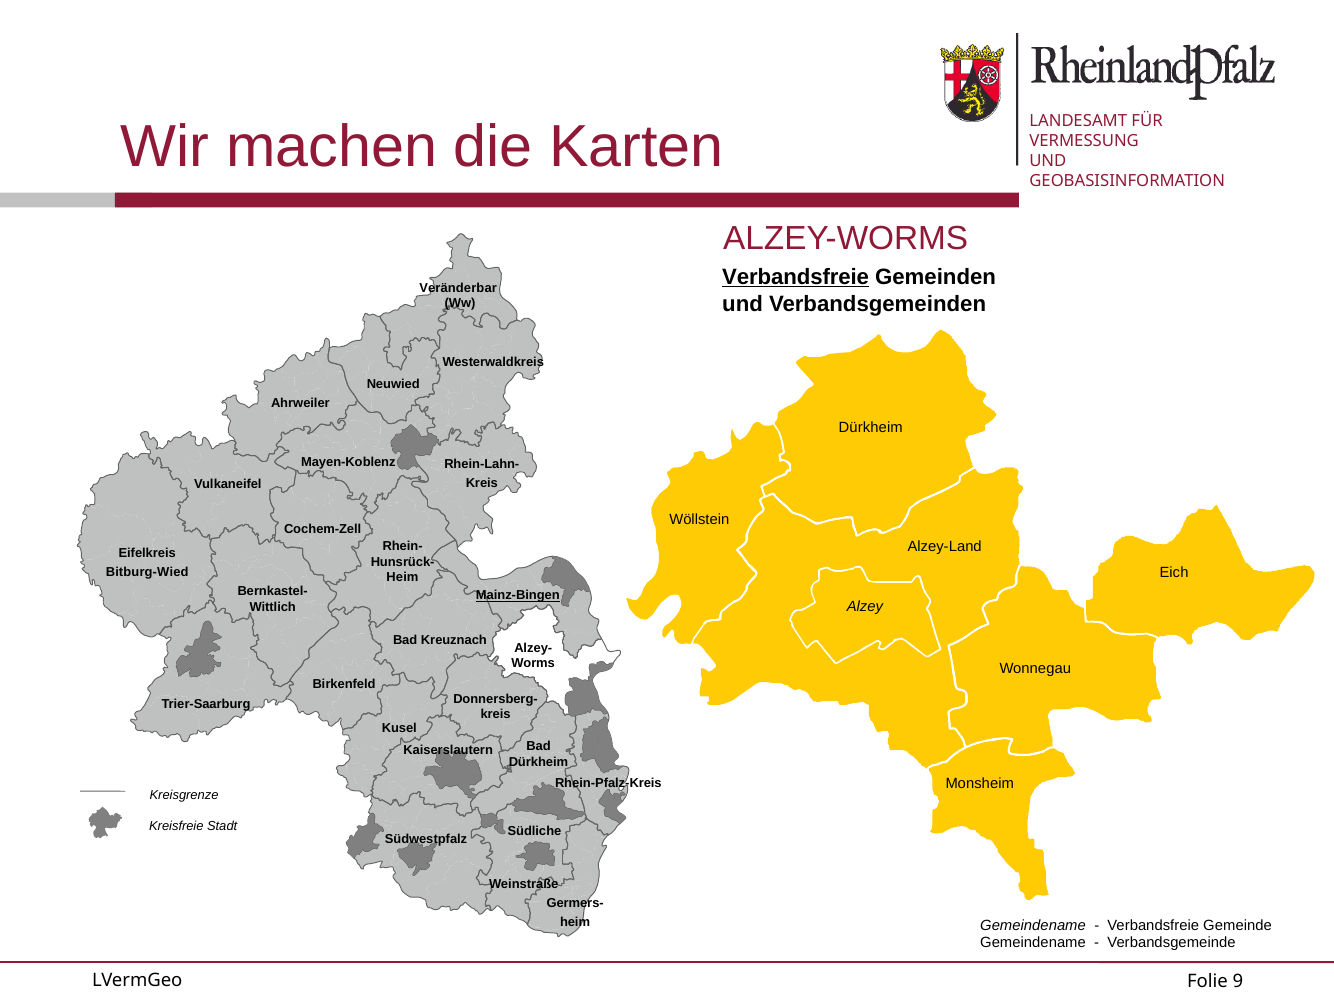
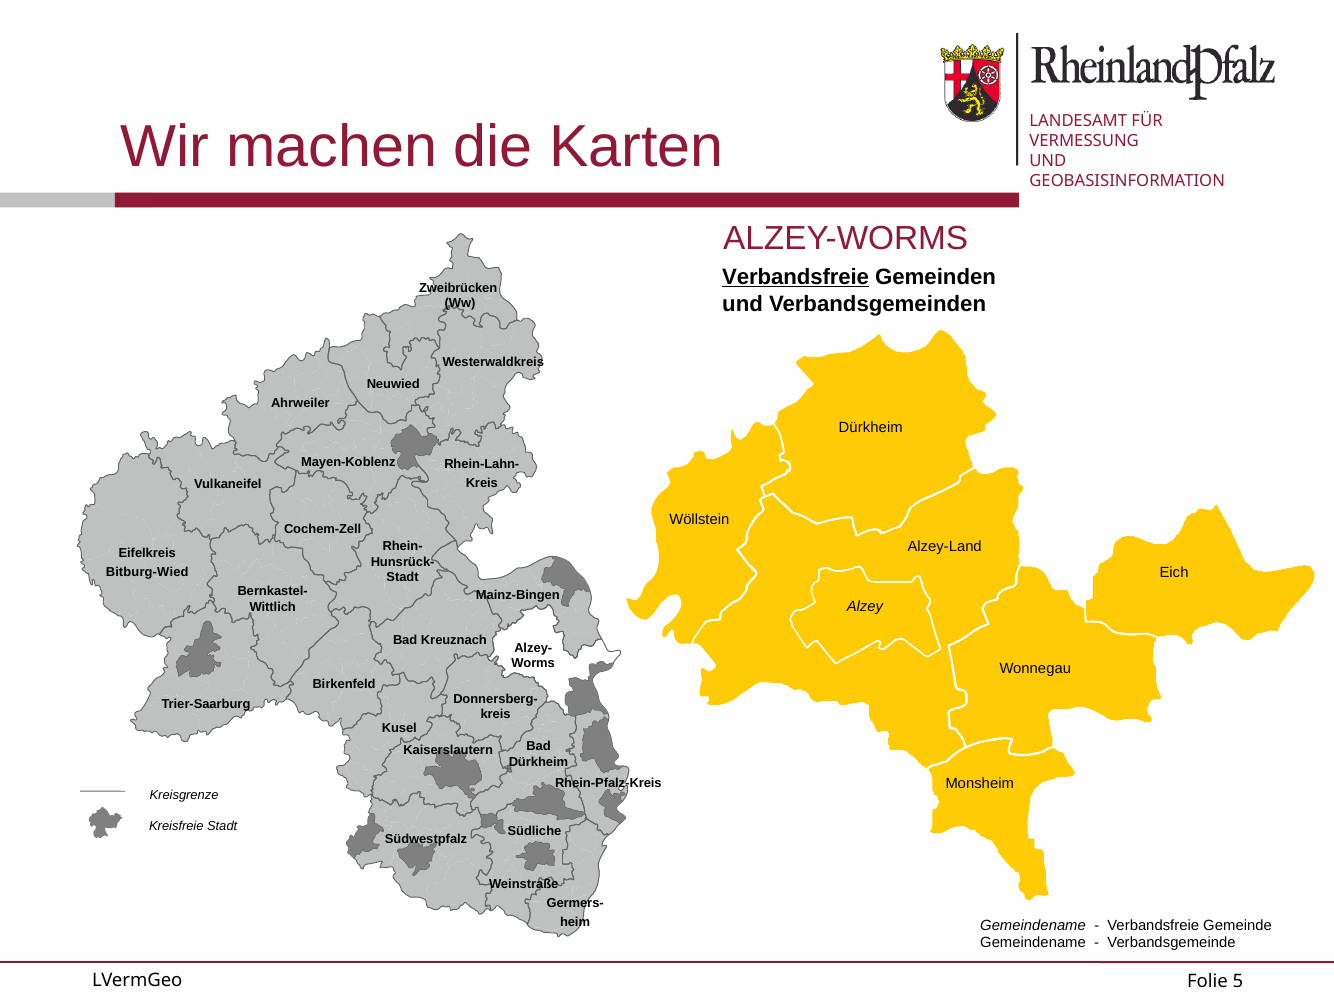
Veränderbar: Veränderbar -> Zweibrücken
Heim at (402, 578): Heim -> Stadt
Mainz-Bingen underline: present -> none
9: 9 -> 5
